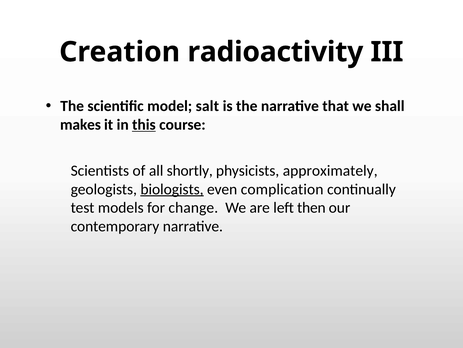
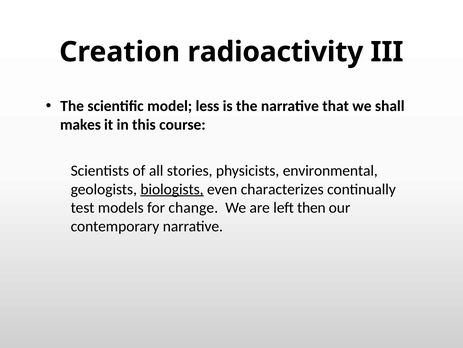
salt: salt -> less
this underline: present -> none
shortly: shortly -> stories
approximately: approximately -> environmental
complication: complication -> characterizes
